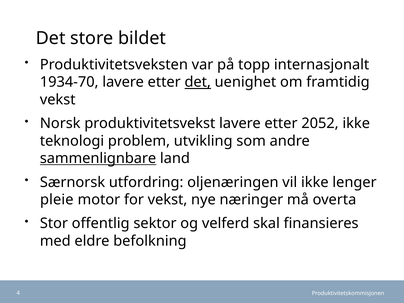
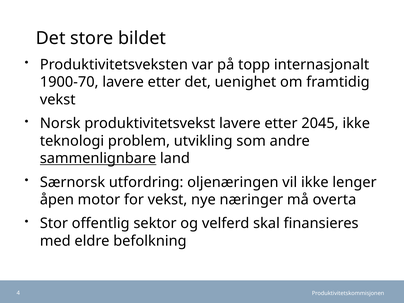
1934-70: 1934-70 -> 1900-70
det at (198, 82) underline: present -> none
2052: 2052 -> 2045
pleie: pleie -> åpen
